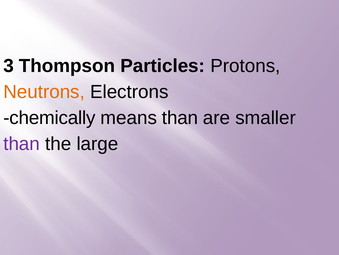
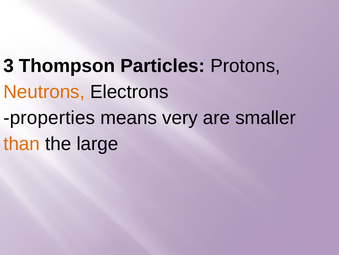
chemically: chemically -> properties
means than: than -> very
than at (22, 144) colour: purple -> orange
